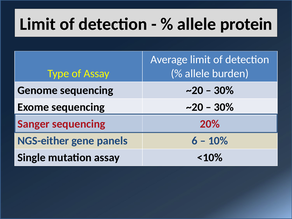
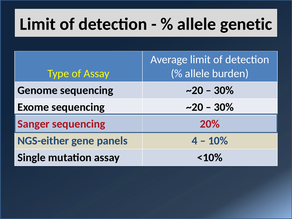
protein: protein -> genetic
6: 6 -> 4
